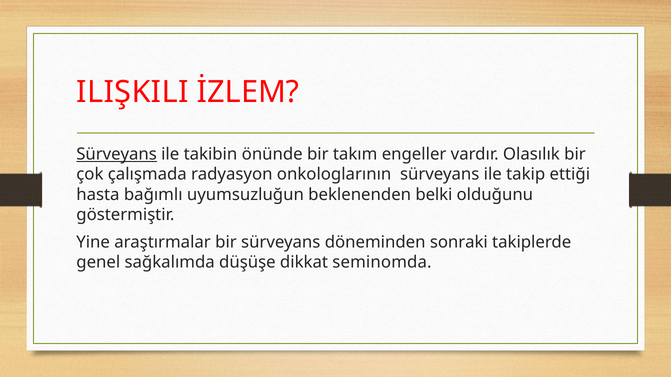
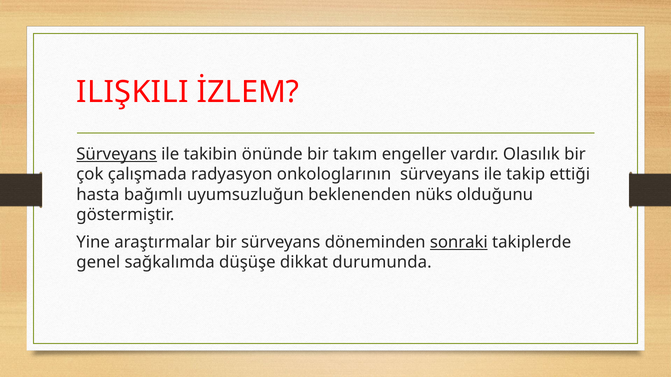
belki: belki -> nüks
sonraki underline: none -> present
seminomda: seminomda -> durumunda
